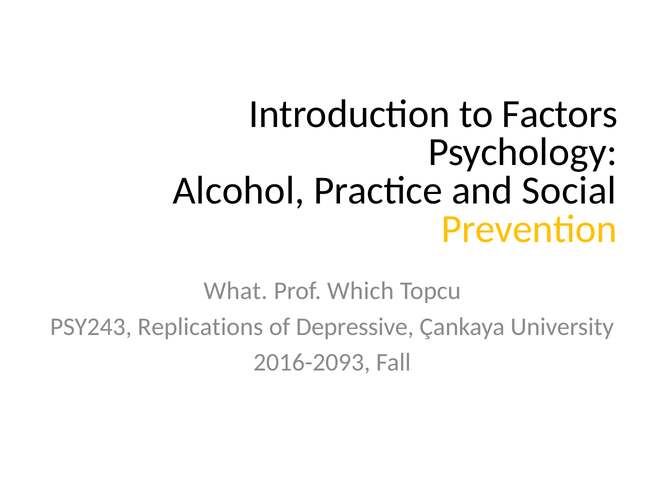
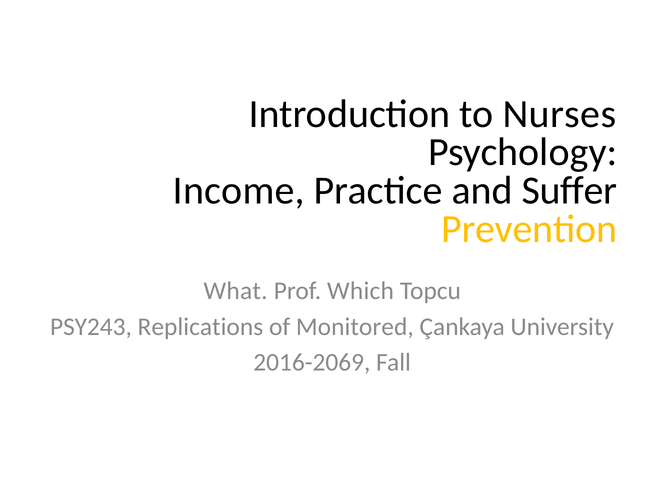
Factors: Factors -> Nurses
Alcohol: Alcohol -> Income
Social: Social -> Suffer
Depressive: Depressive -> Monitored
2016-2093: 2016-2093 -> 2016-2069
